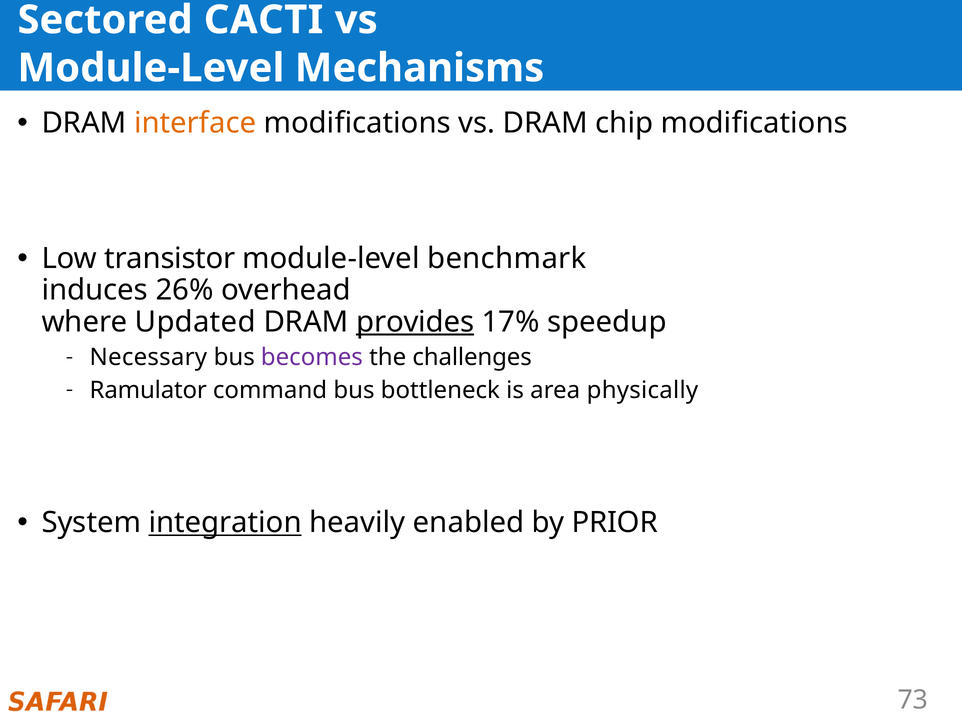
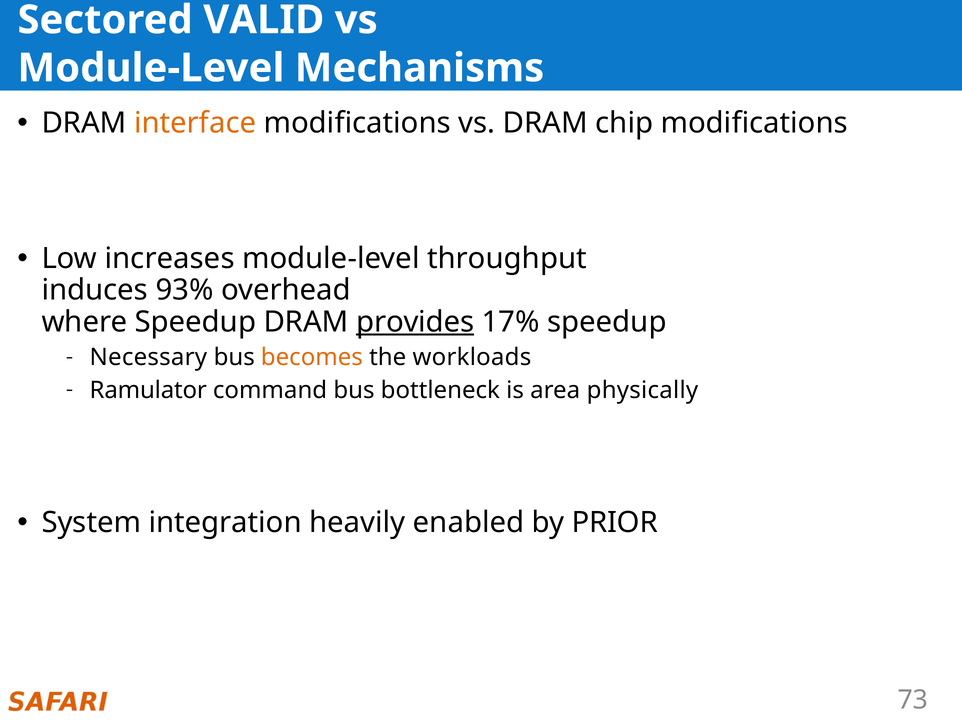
CACTI: CACTI -> VALID
transistor: transistor -> increases
benchmark: benchmark -> throughput
26%: 26% -> 93%
where Updated: Updated -> Speedup
becomes colour: purple -> orange
challenges: challenges -> workloads
integration underline: present -> none
